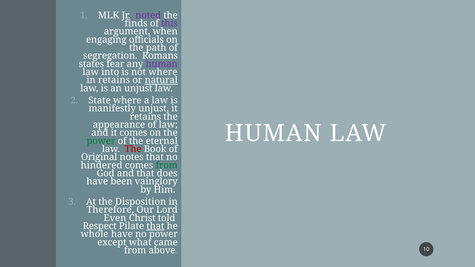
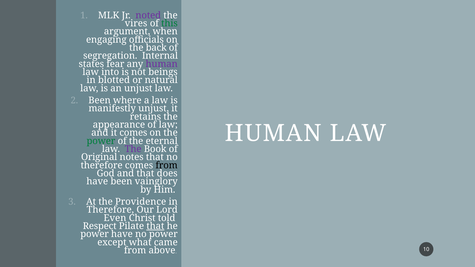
finds: finds -> vires
this colour: purple -> green
path: path -> back
Romans: Romans -> Internal
not where: where -> beings
in retains: retains -> blotted
natural underline: present -> none
State at (100, 100): State -> Been
The at (133, 149) colour: red -> purple
hindered at (102, 165): hindered -> therefore
from at (167, 165) colour: green -> black
Disposition: Disposition -> Providence
whole at (94, 234): whole -> power
